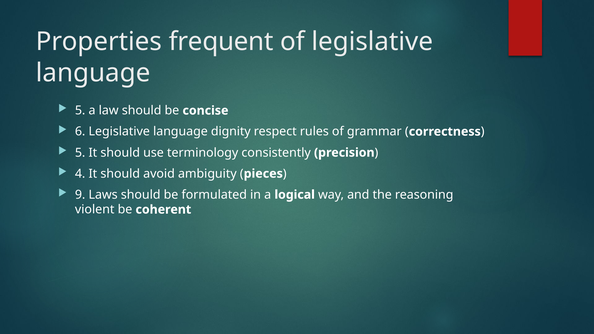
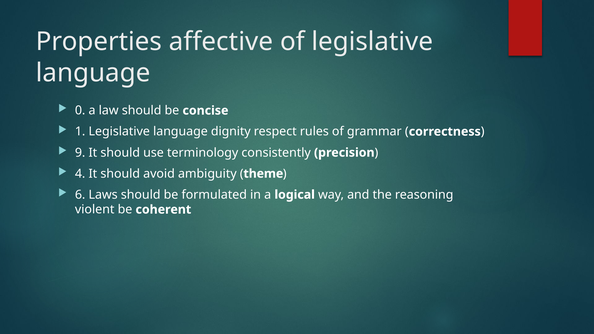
frequent: frequent -> affective
5 at (80, 111): 5 -> 0
6: 6 -> 1
5 at (80, 153): 5 -> 9
pieces: pieces -> theme
9: 9 -> 6
